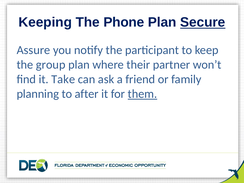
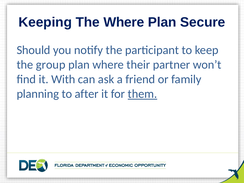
The Phone: Phone -> Where
Secure underline: present -> none
Assure: Assure -> Should
Take: Take -> With
